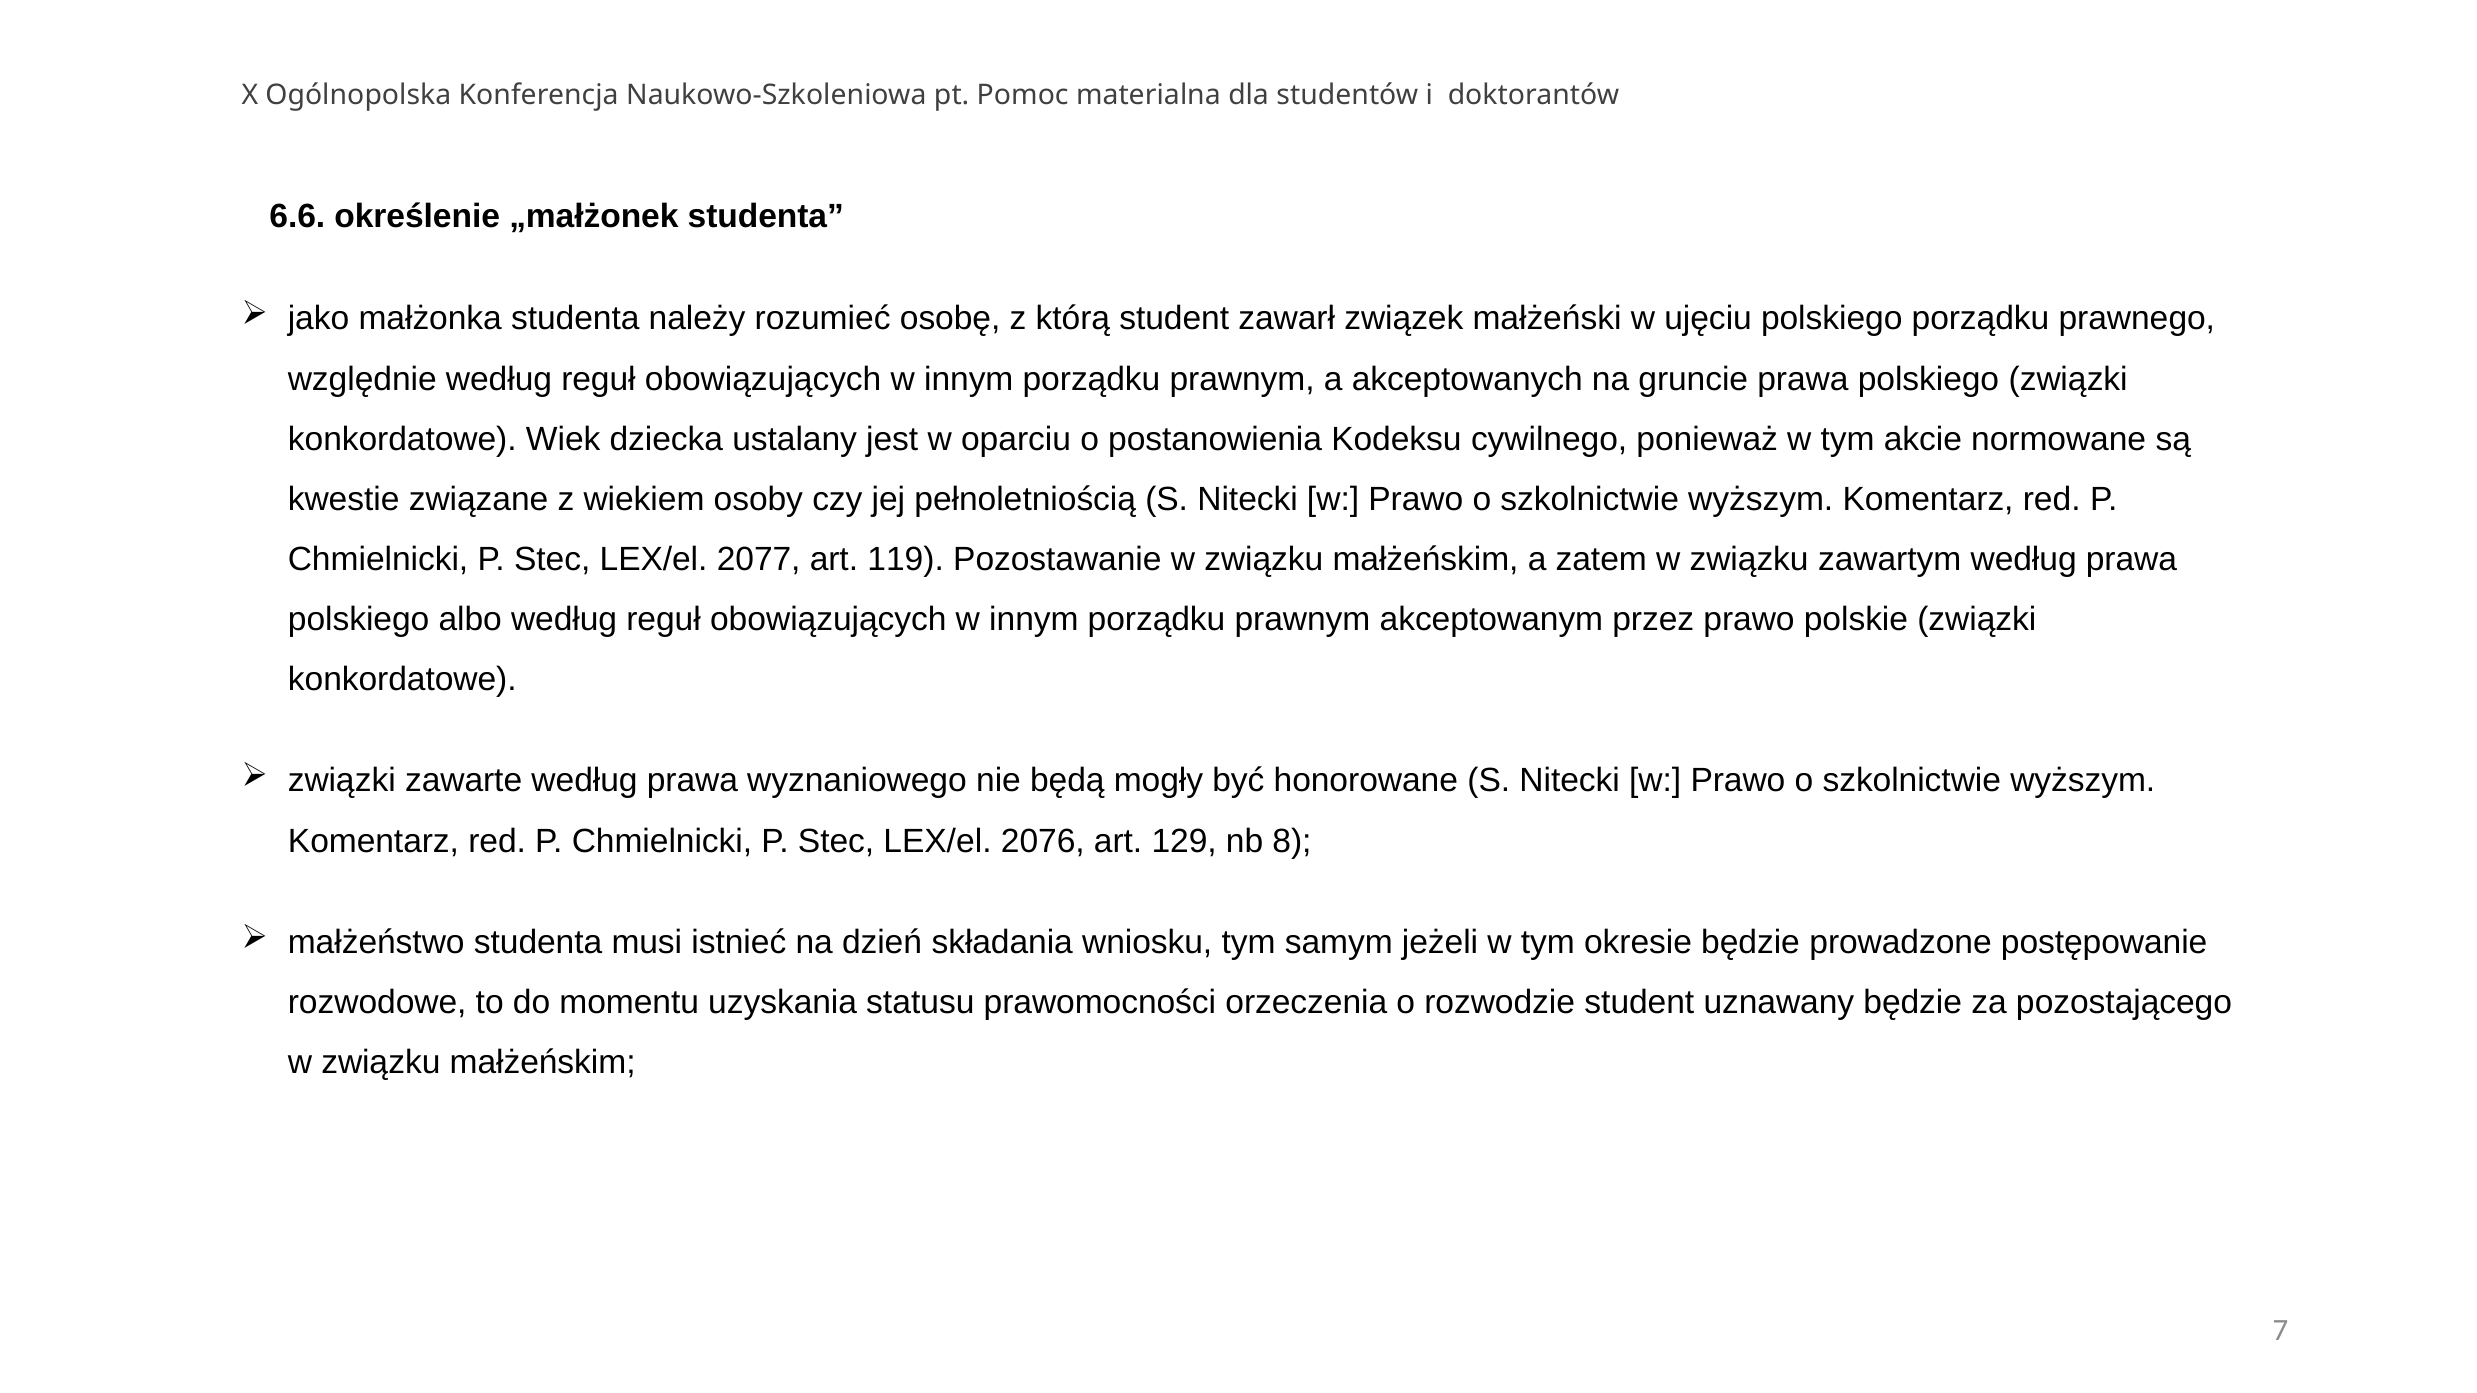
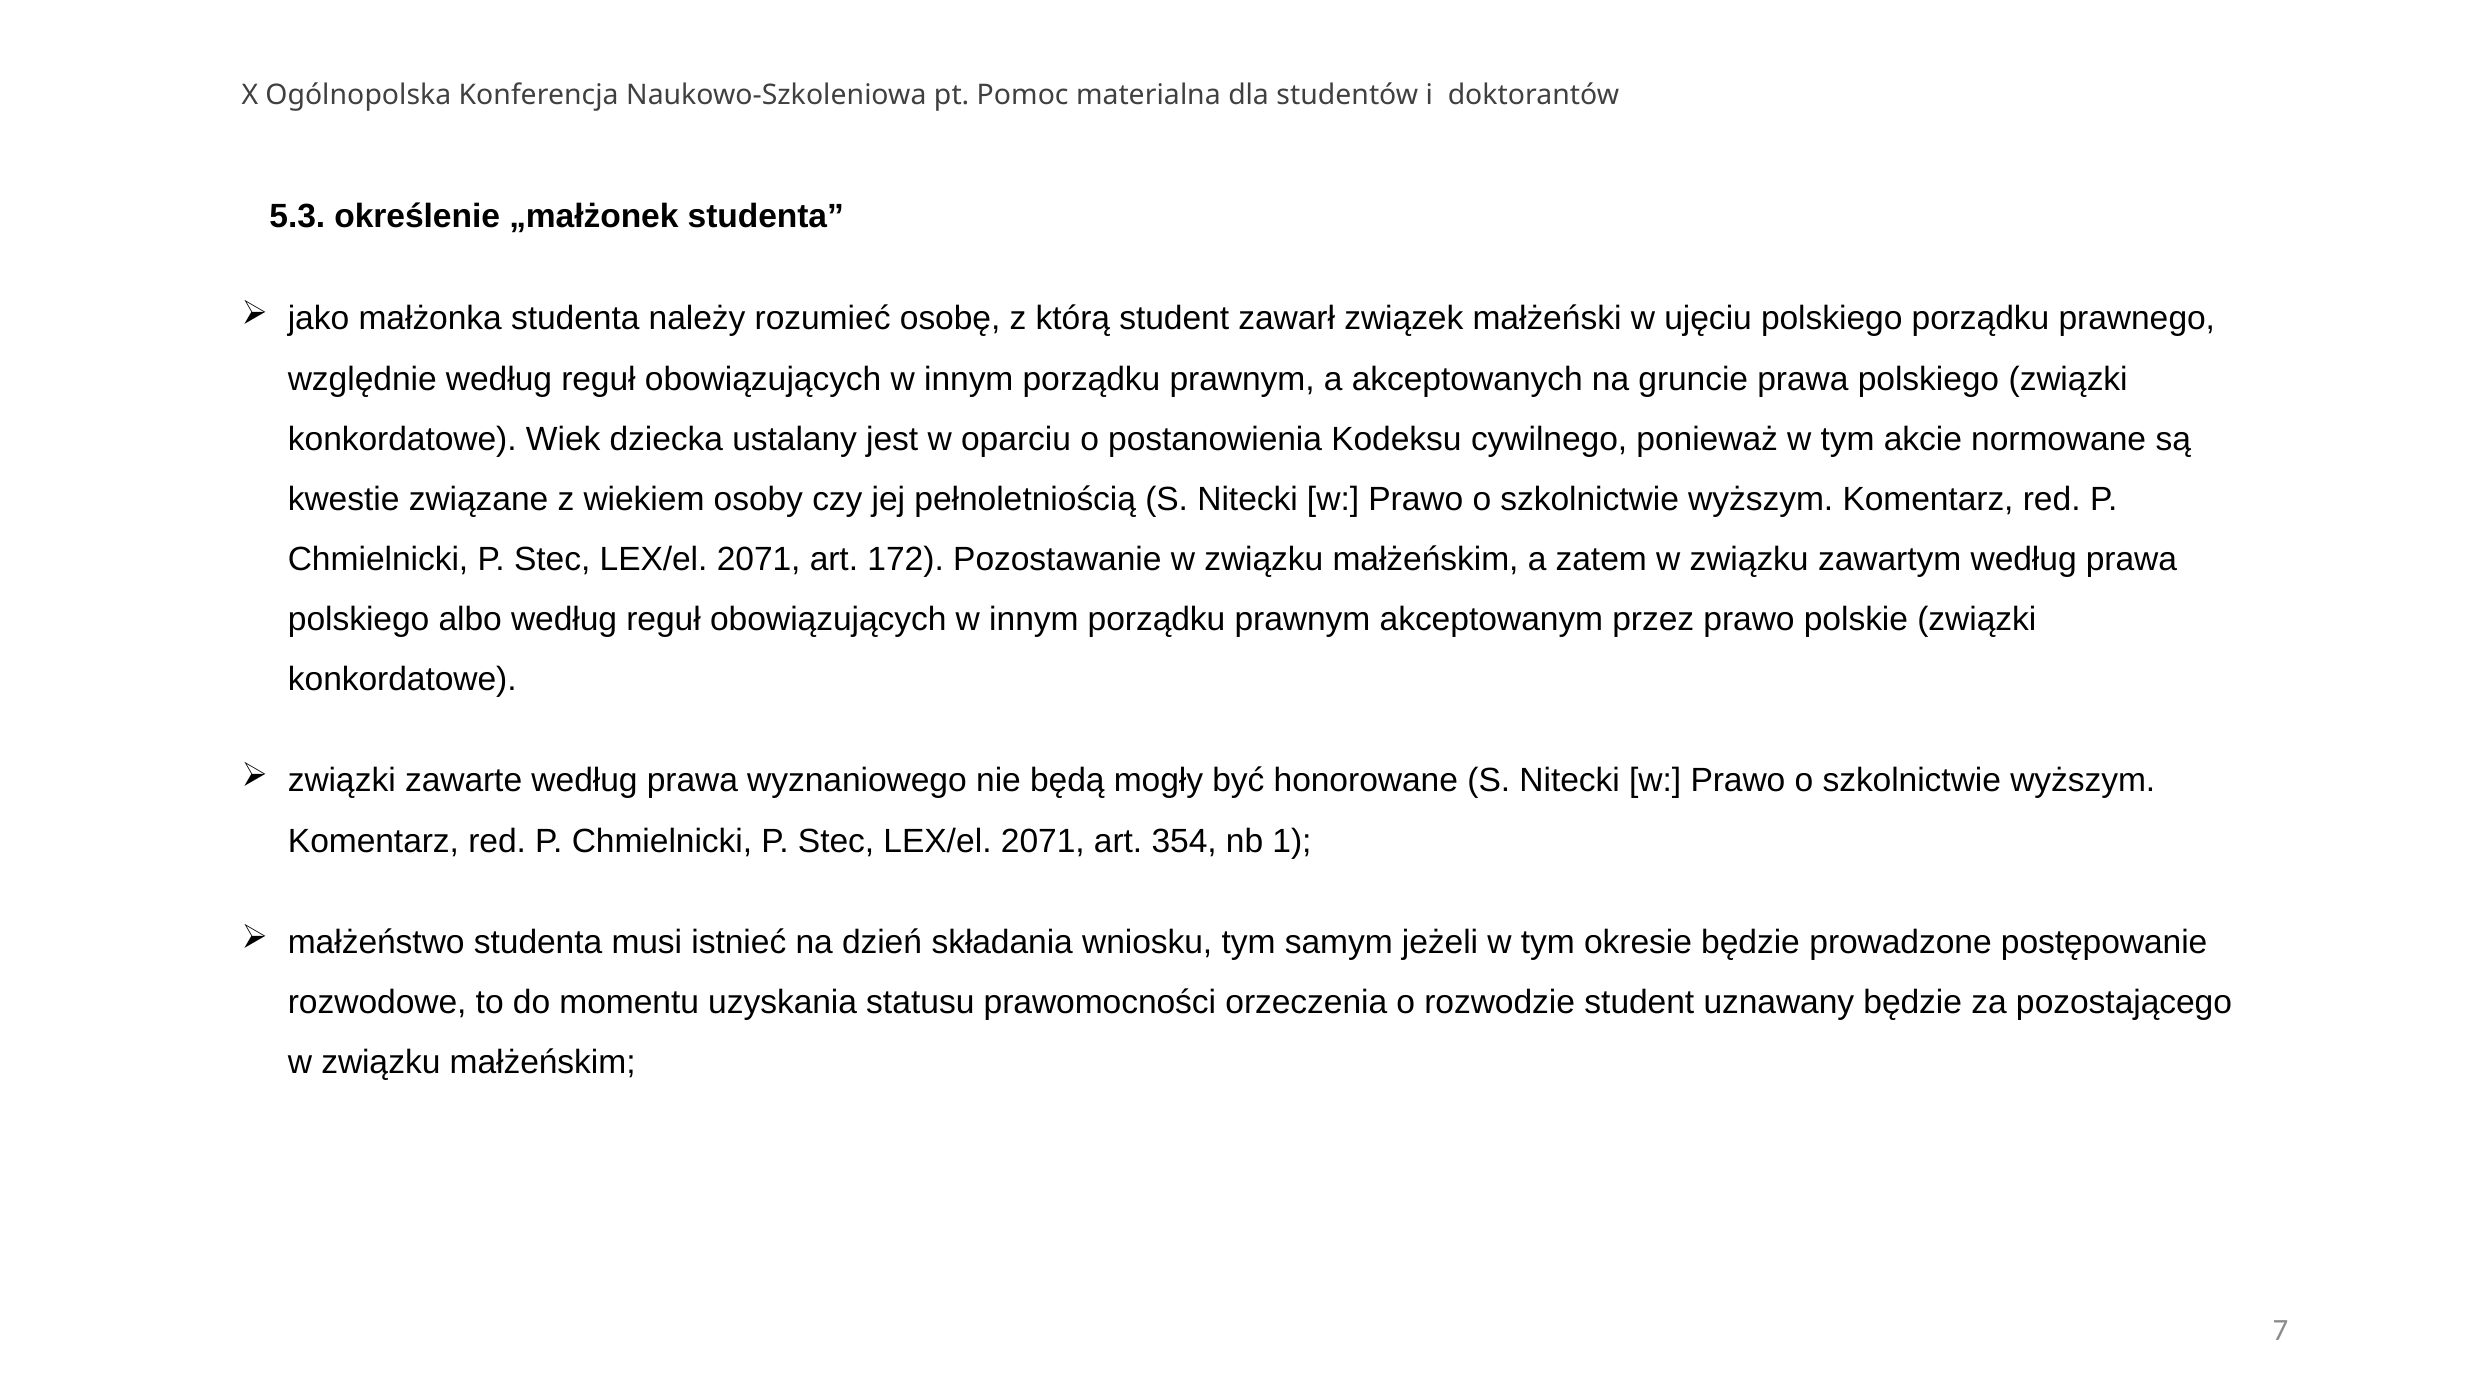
6.6: 6.6 -> 5.3
2077 at (759, 559): 2077 -> 2071
119: 119 -> 172
2076 at (1043, 841): 2076 -> 2071
129: 129 -> 354
8: 8 -> 1
